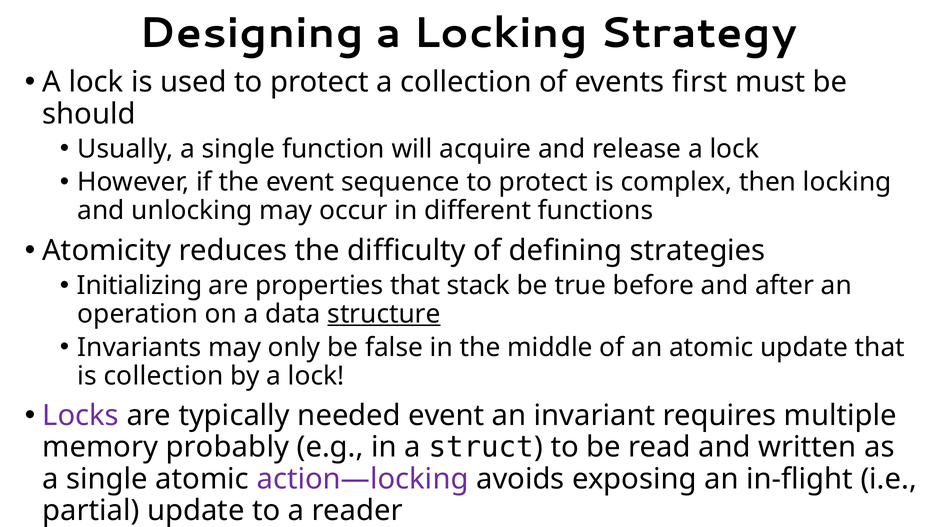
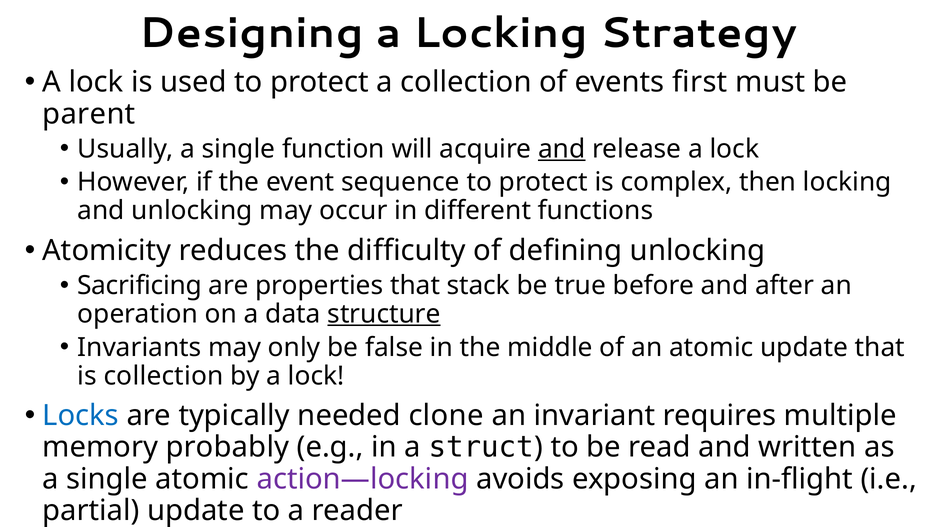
should: should -> parent
and at (562, 149) underline: none -> present
defining strategies: strategies -> unlocking
Initializing: Initializing -> Sacrificing
Locks colour: purple -> blue
needed event: event -> clone
